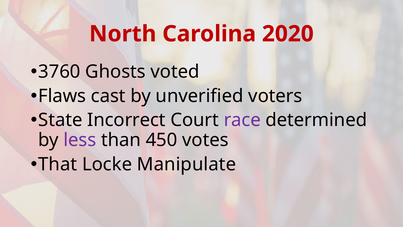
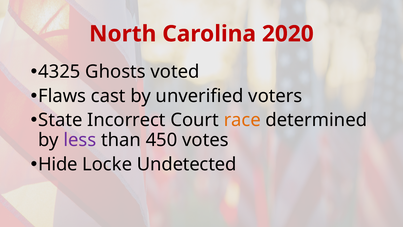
3760: 3760 -> 4325
race colour: purple -> orange
That: That -> Hide
Manipulate: Manipulate -> Undetected
